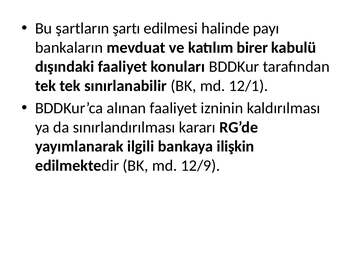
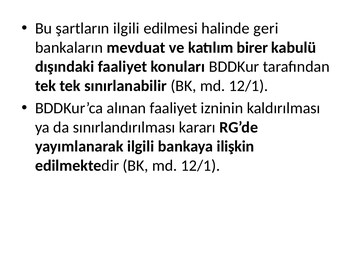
şartların şartı: şartı -> ilgili
payı: payı -> geri
edilmektedir BK md 12/9: 12/9 -> 12/1
